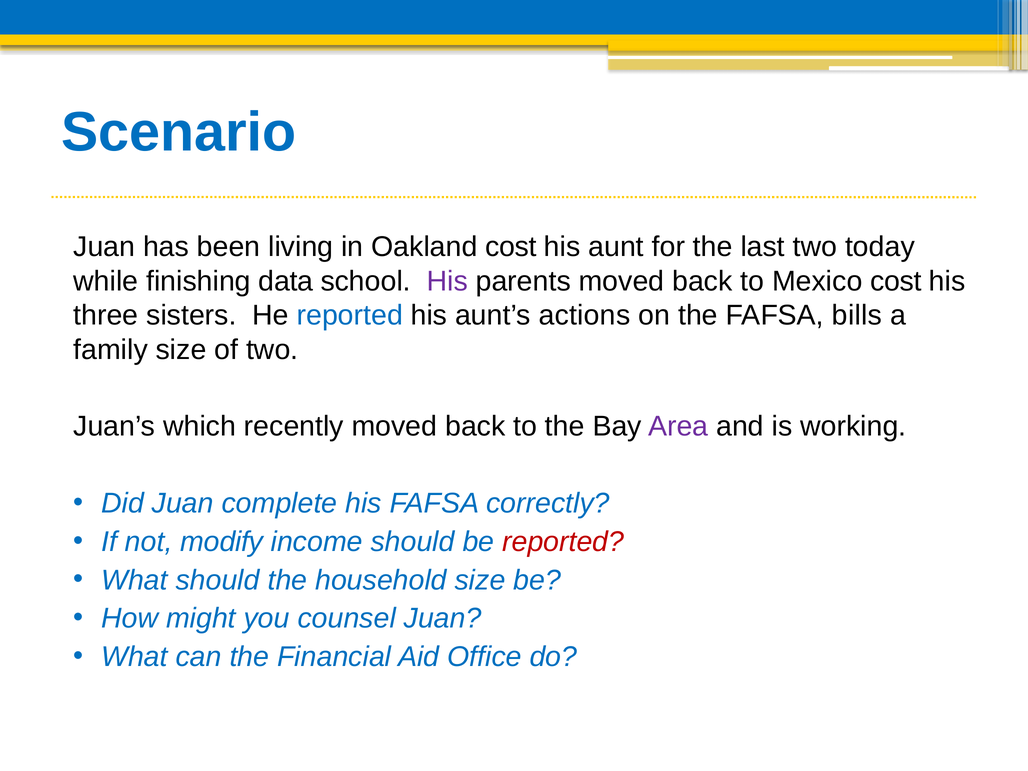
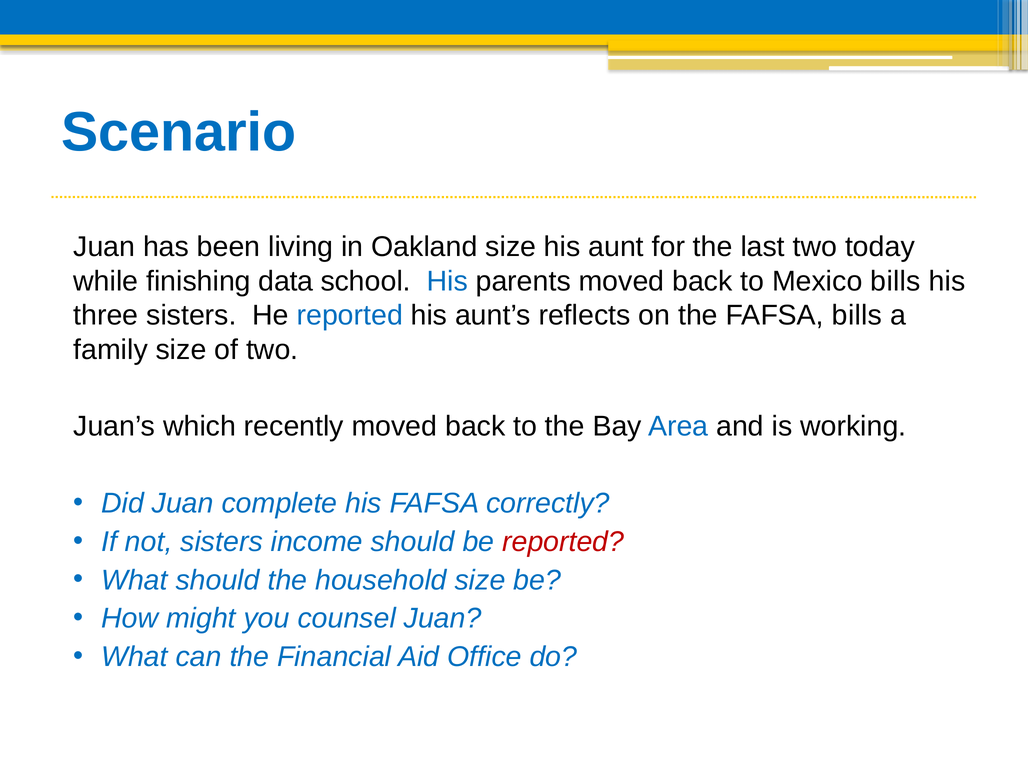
Oakland cost: cost -> size
His at (447, 281) colour: purple -> blue
Mexico cost: cost -> bills
actions: actions -> reflects
Area colour: purple -> blue
not modify: modify -> sisters
